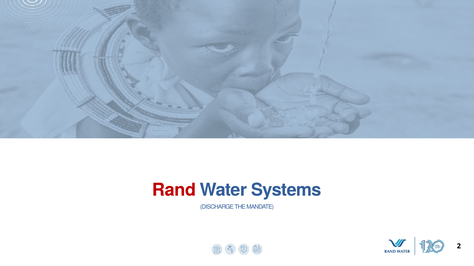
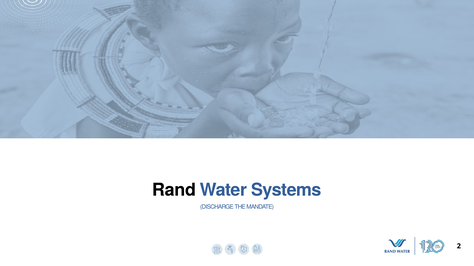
Rand colour: red -> black
